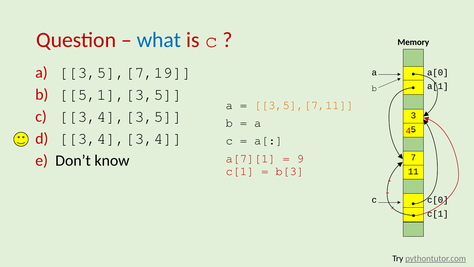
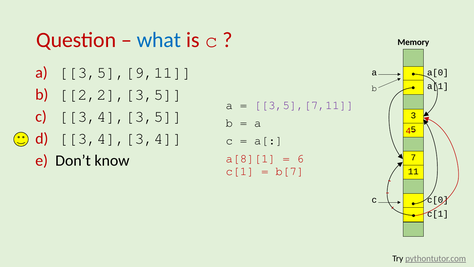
3,5],[7,19: 3,5],[7,19 -> 3,5],[9,11
5,1],[3,5: 5,1],[3,5 -> 2,2],[3,5
3,5],[7,11 colour: orange -> purple
a[7][1: a[7][1 -> a[8][1
9: 9 -> 6
b[3: b[3 -> b[7
